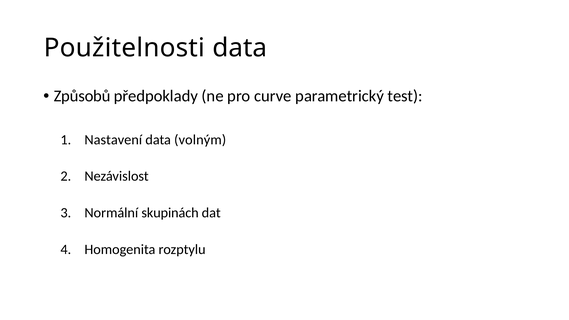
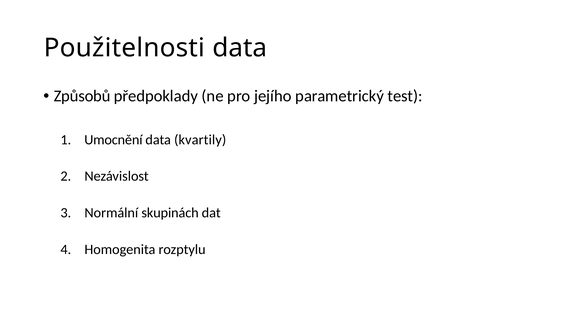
curve: curve -> jejího
Nastavení: Nastavení -> Umocnění
volným: volným -> kvartily
